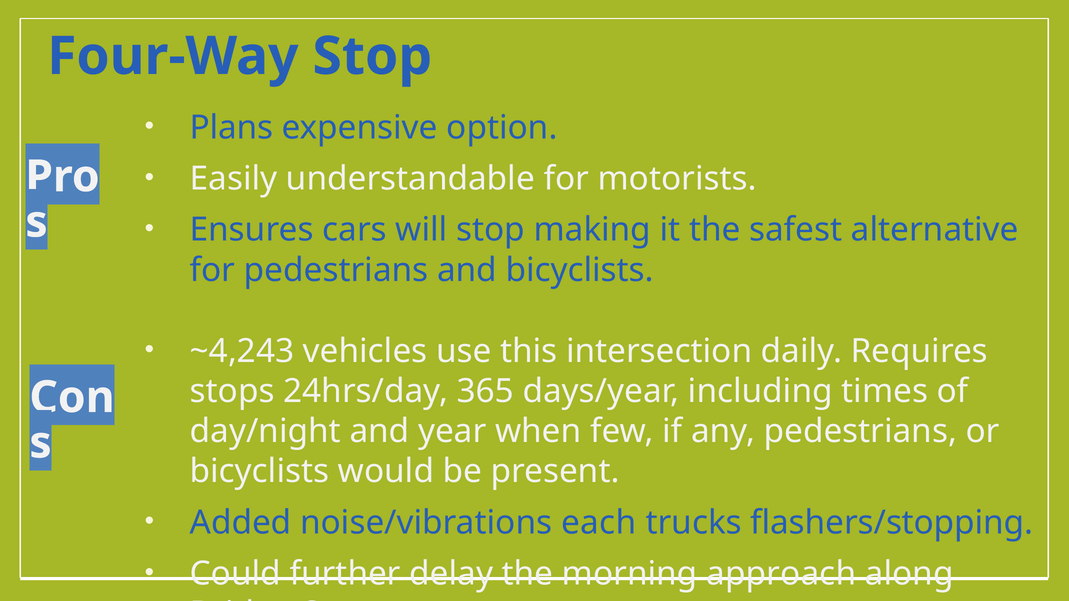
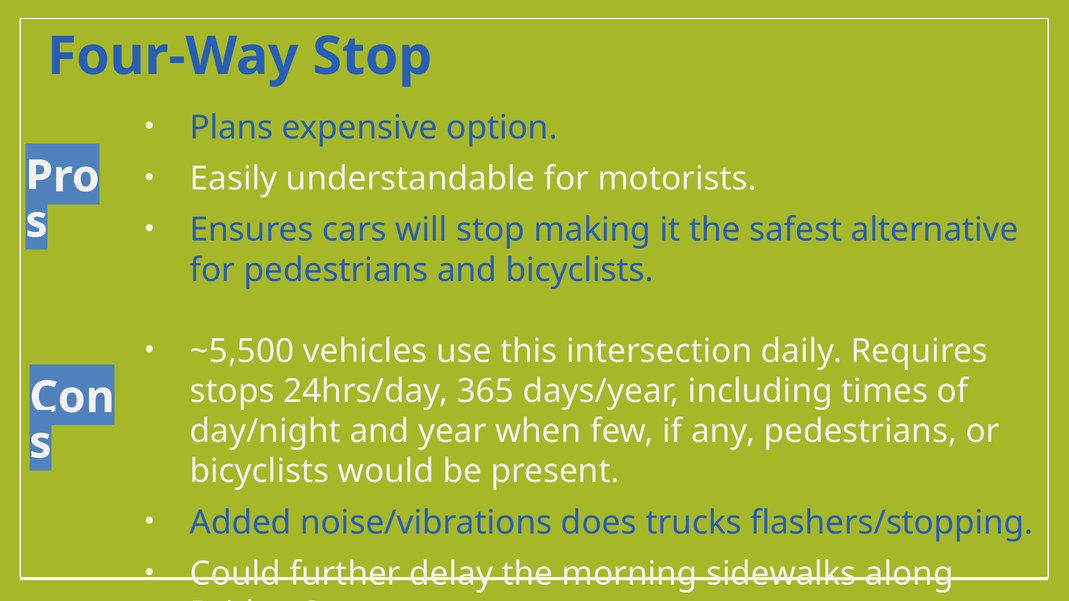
~4,243: ~4,243 -> ~5,500
each: each -> does
approach: approach -> sidewalks
